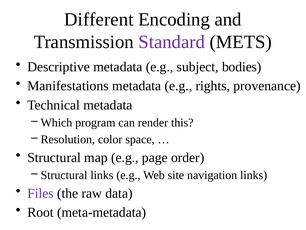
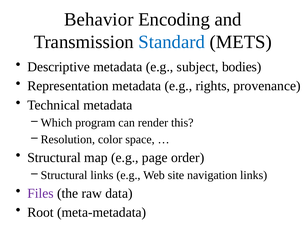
Different: Different -> Behavior
Standard colour: purple -> blue
Manifestations: Manifestations -> Representation
